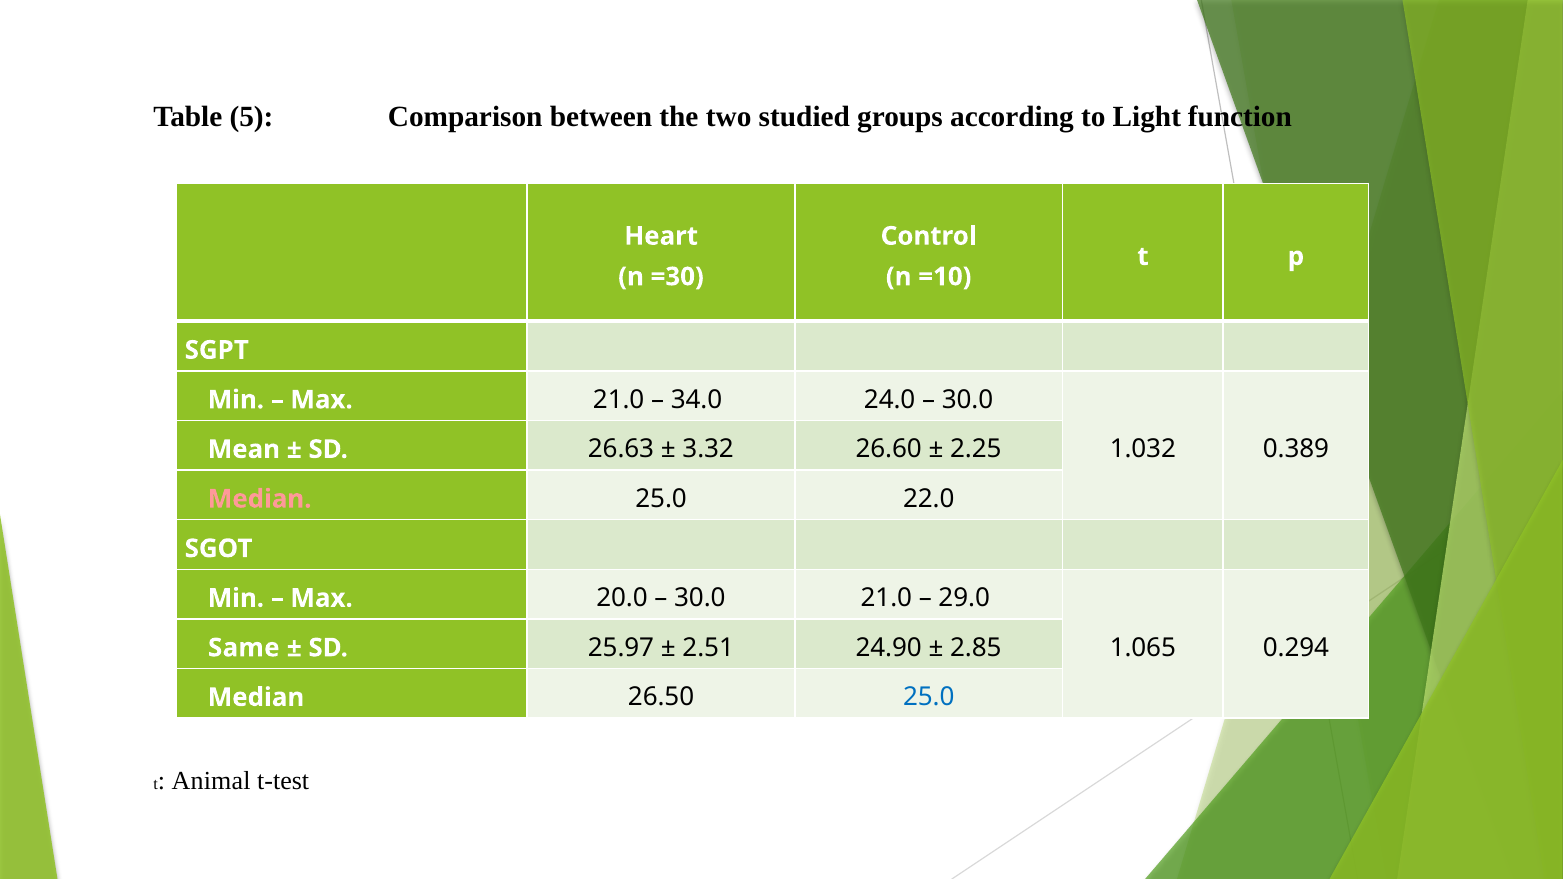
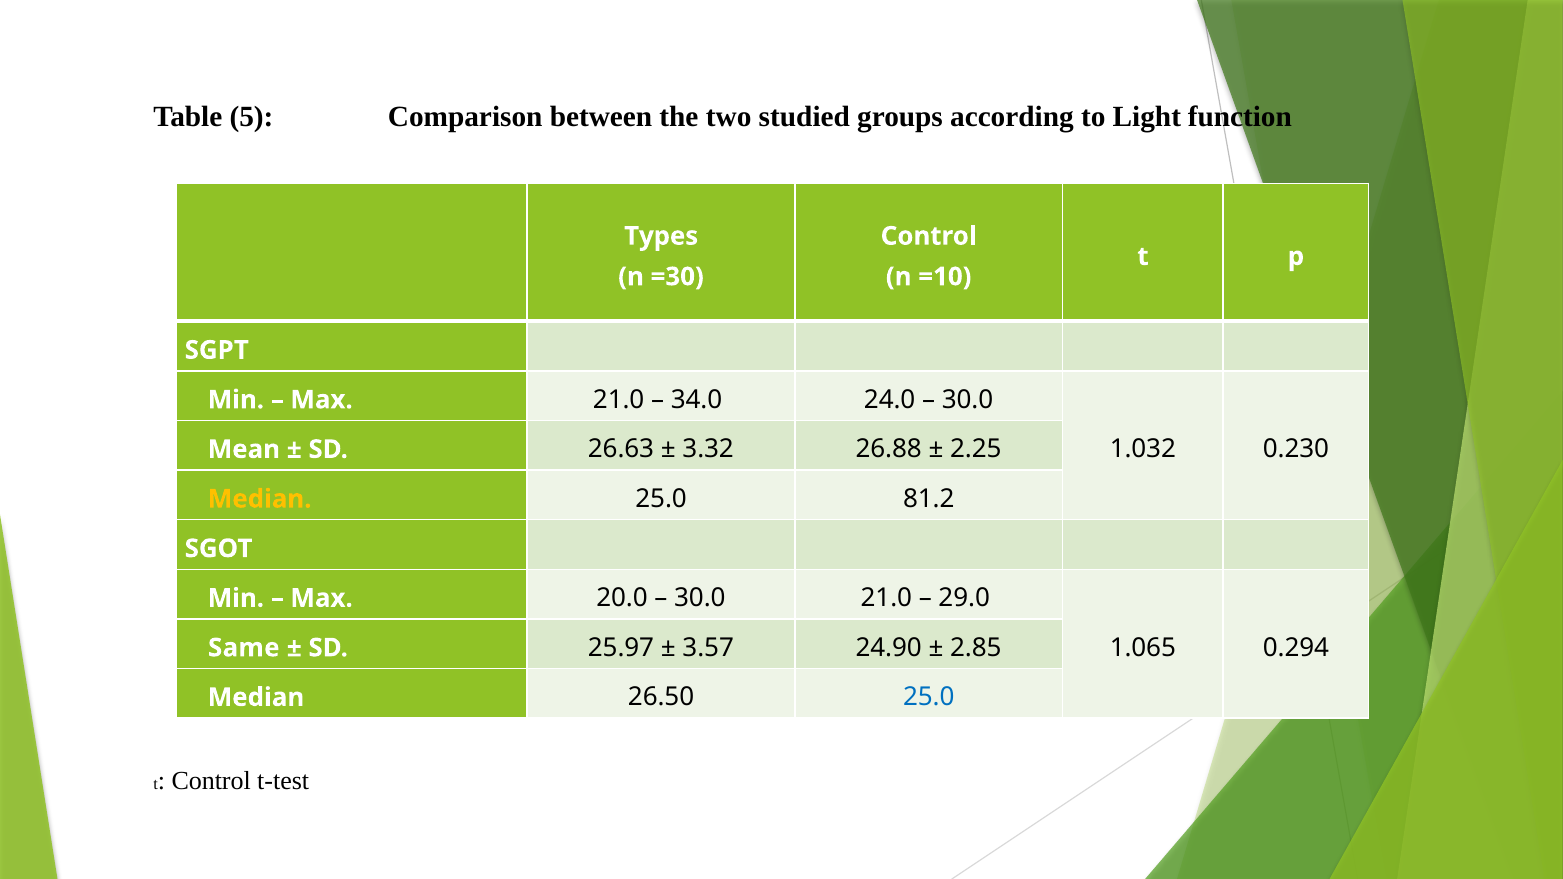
Heart: Heart -> Types
0.389: 0.389 -> 0.230
26.60: 26.60 -> 26.88
Median at (260, 499) colour: pink -> yellow
22.0: 22.0 -> 81.2
2.51: 2.51 -> 3.57
Animal at (211, 781): Animal -> Control
